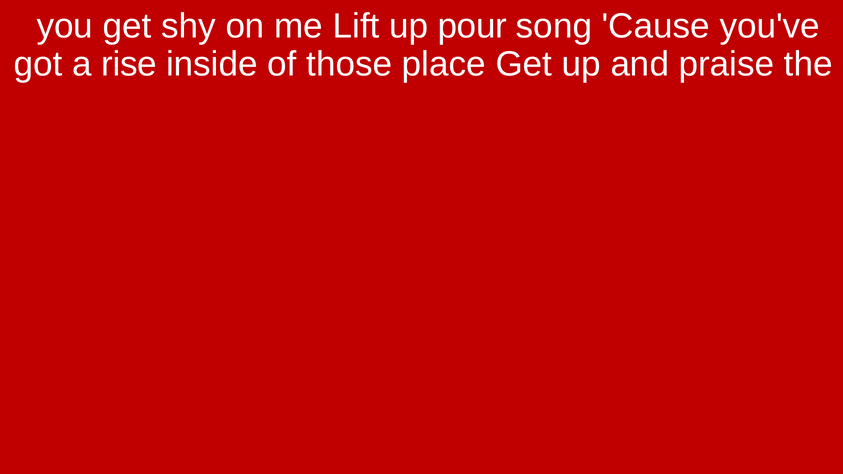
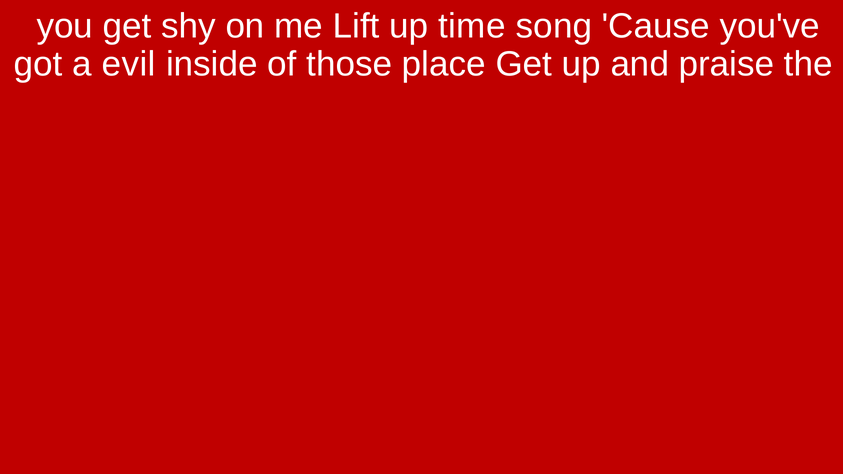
pour: pour -> time
rise: rise -> evil
